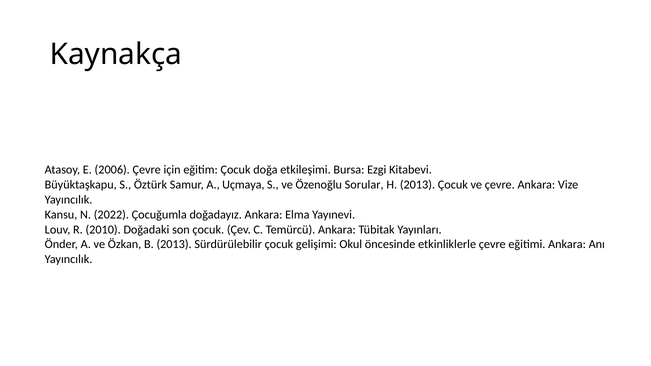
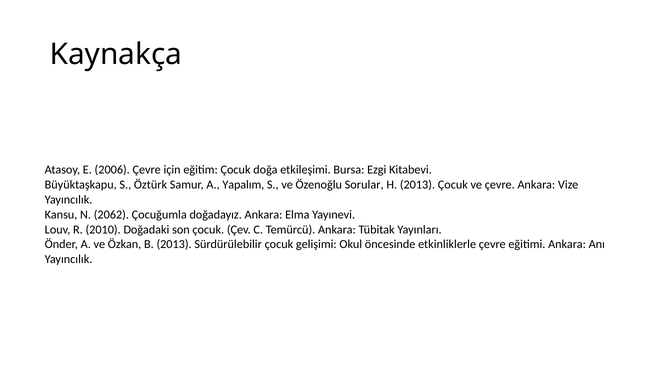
Uçmaya: Uçmaya -> Yapalım
2022: 2022 -> 2062
